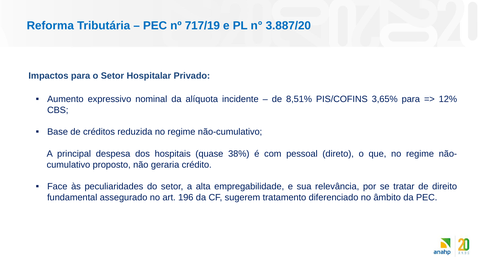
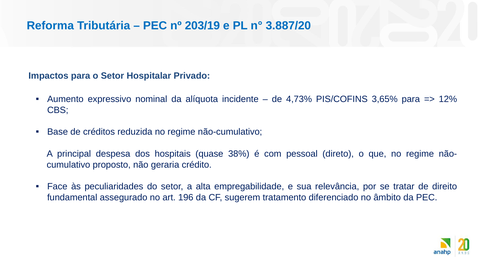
717/19: 717/19 -> 203/19
8,51%: 8,51% -> 4,73%
